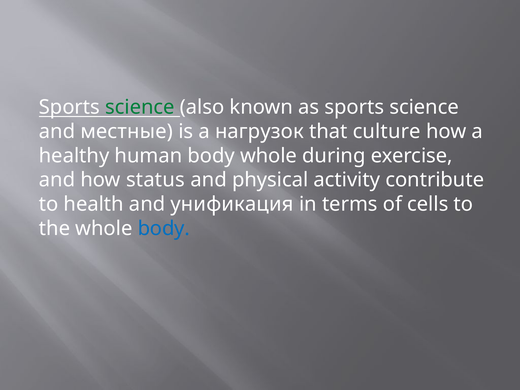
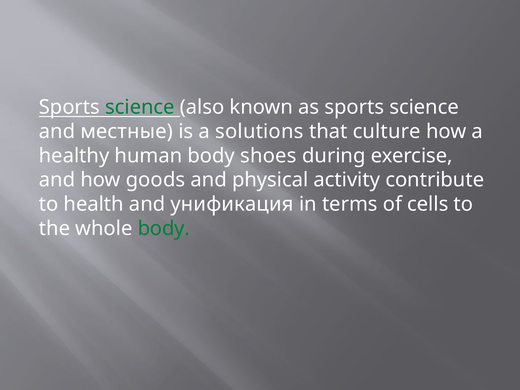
нагрузок: нагрузок -> solutions
body whole: whole -> shoes
status: status -> goods
body at (164, 229) colour: blue -> green
